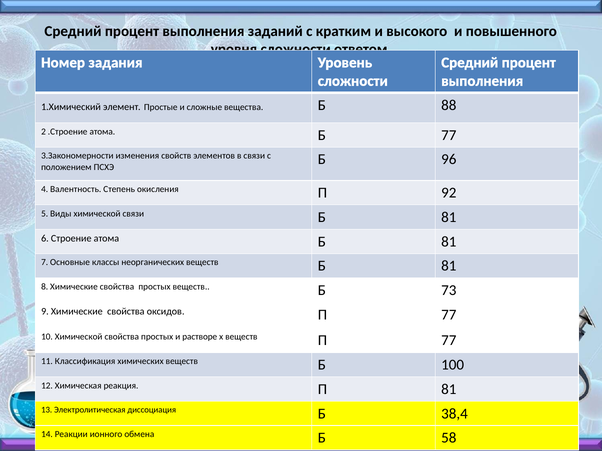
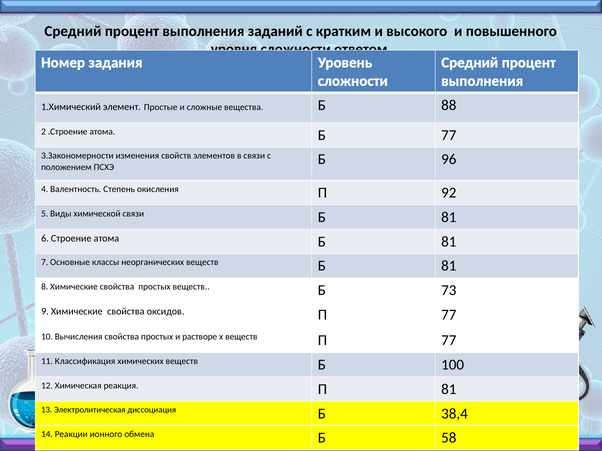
10 Химической: Химической -> Вычисления
